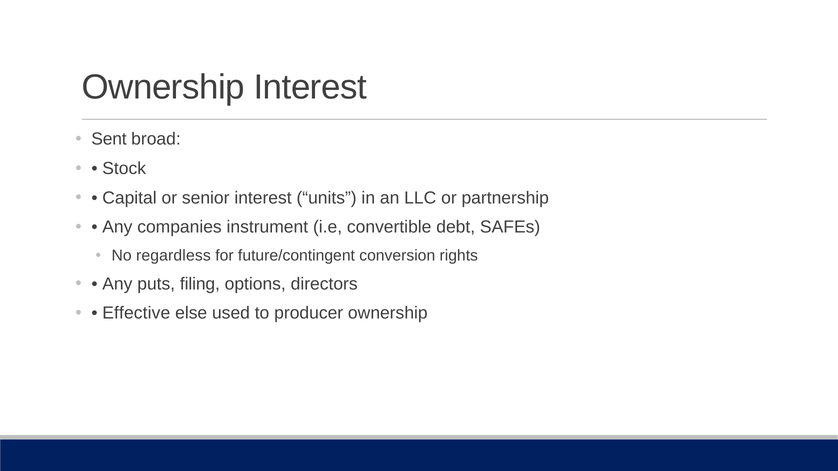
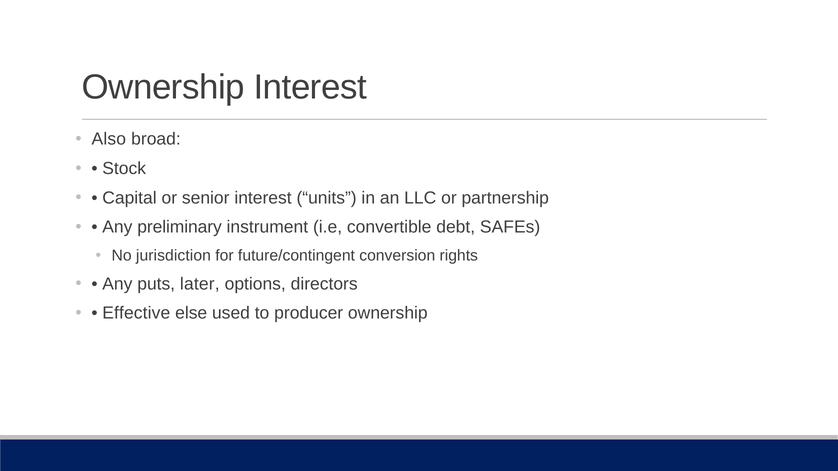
Sent: Sent -> Also
companies: companies -> preliminary
regardless: regardless -> jurisdiction
filing: filing -> later
